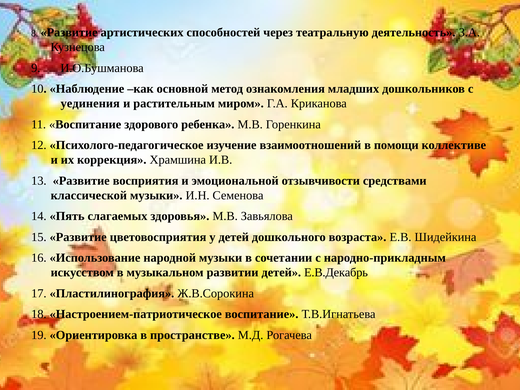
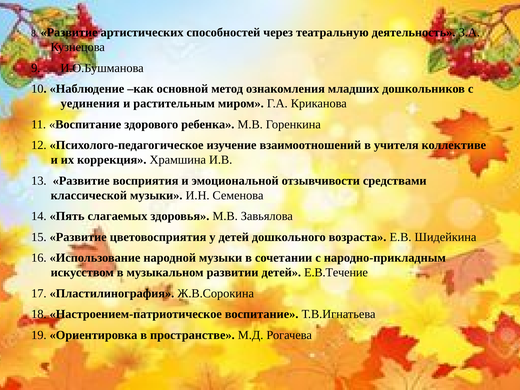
помощи: помощи -> учителя
Е.В.Декабрь: Е.В.Декабрь -> Е.В.Течение
